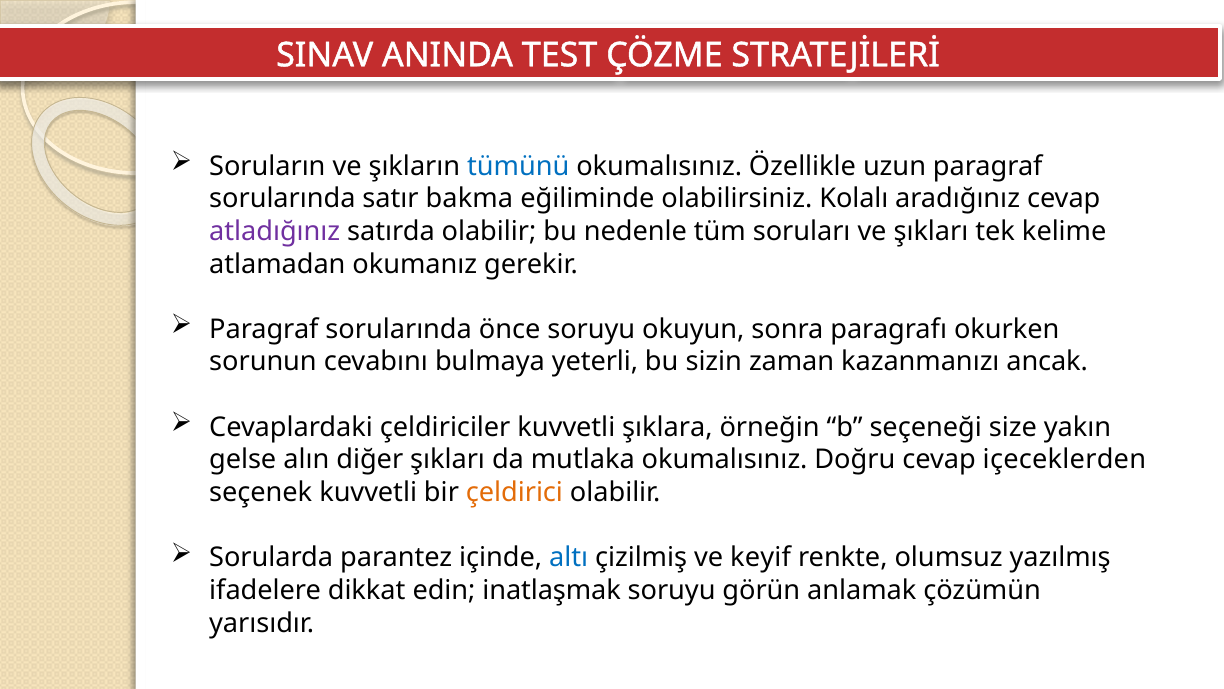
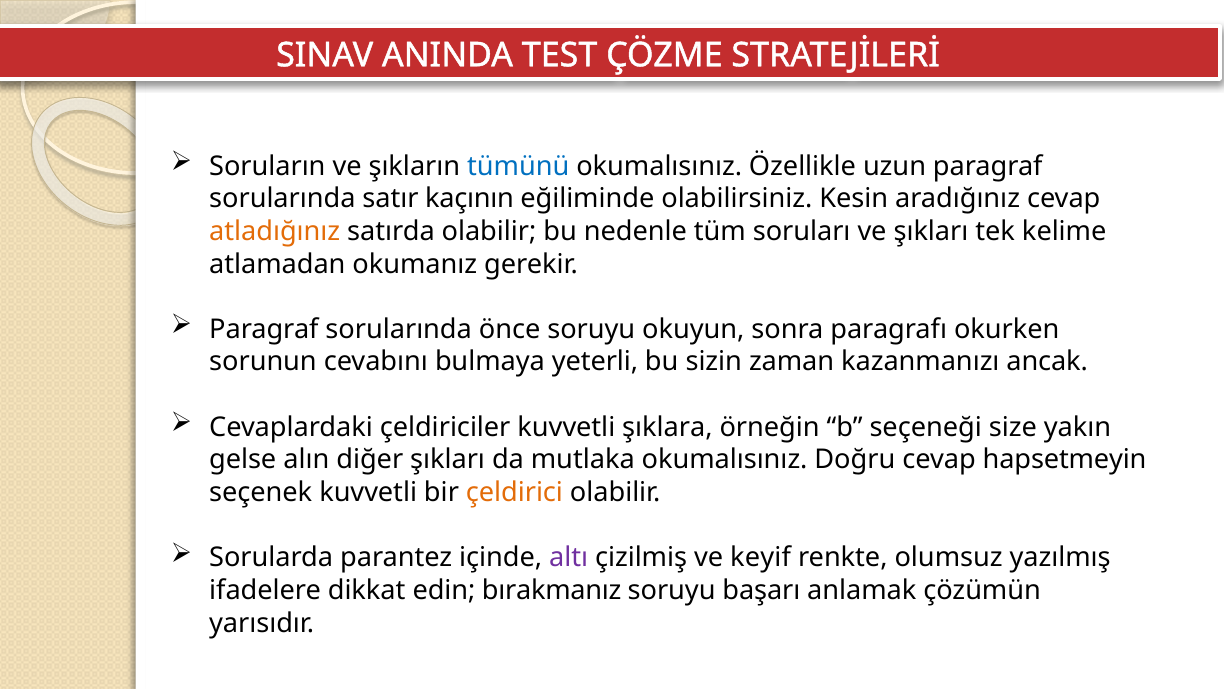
bakma: bakma -> kaçının
Kolalı: Kolalı -> Kesin
atladığınız colour: purple -> orange
içeceklerden: içeceklerden -> hapsetmeyin
altı colour: blue -> purple
inatlaşmak: inatlaşmak -> bırakmanız
görün: görün -> başarı
